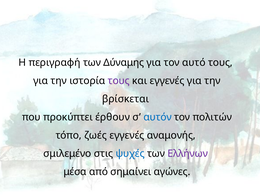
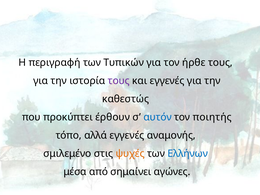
Δύναμης: Δύναμης -> Τυπικών
αυτό: αυτό -> ήρθε
βρίσκεται: βρίσκεται -> καθεστώς
πολιτών: πολιτών -> ποιητής
ζωές: ζωές -> αλλά
ψυχές colour: blue -> orange
Ελλήνων colour: purple -> blue
